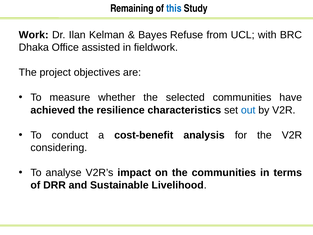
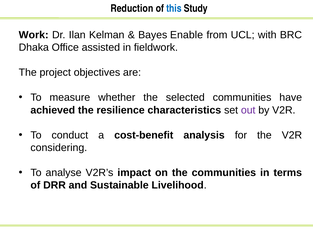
Remaining: Remaining -> Reduction
Refuse: Refuse -> Enable
out colour: blue -> purple
